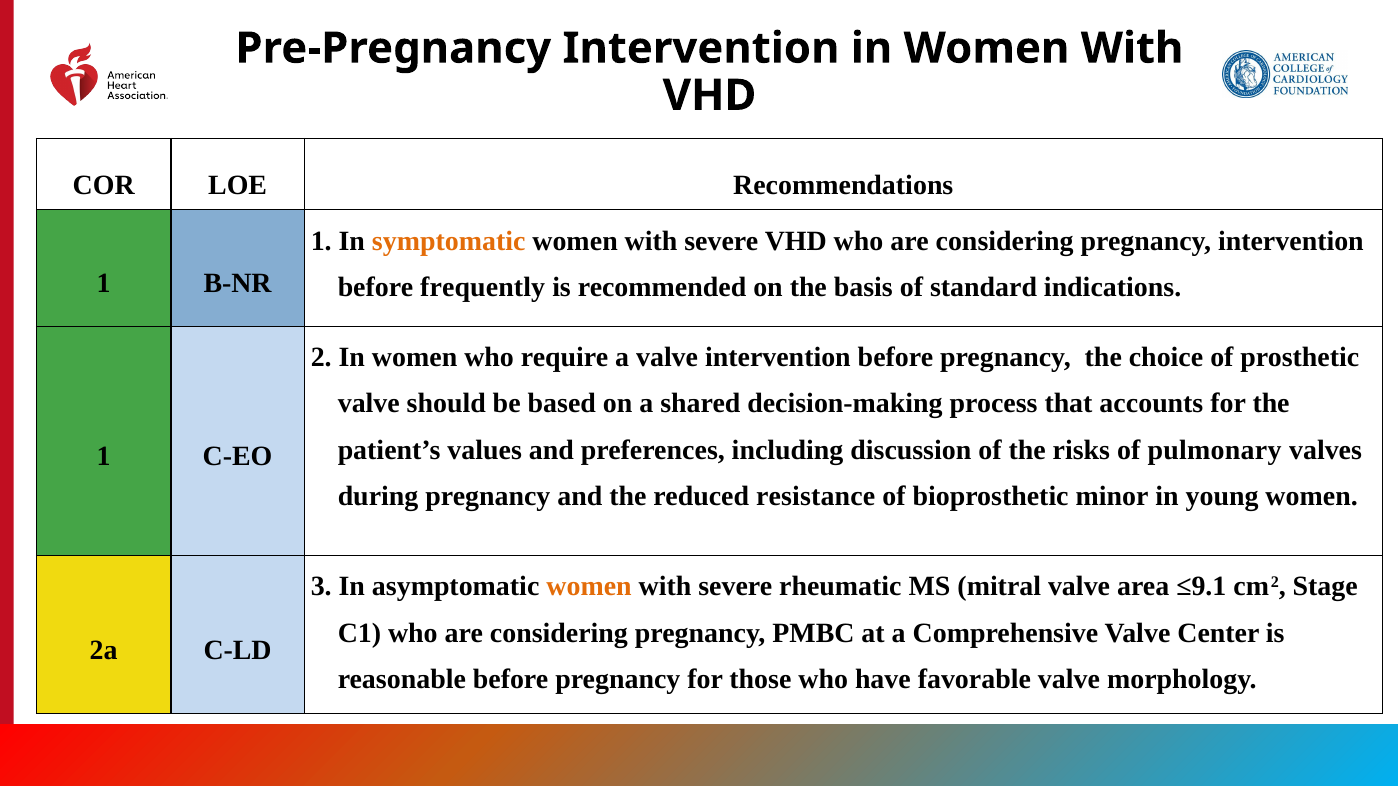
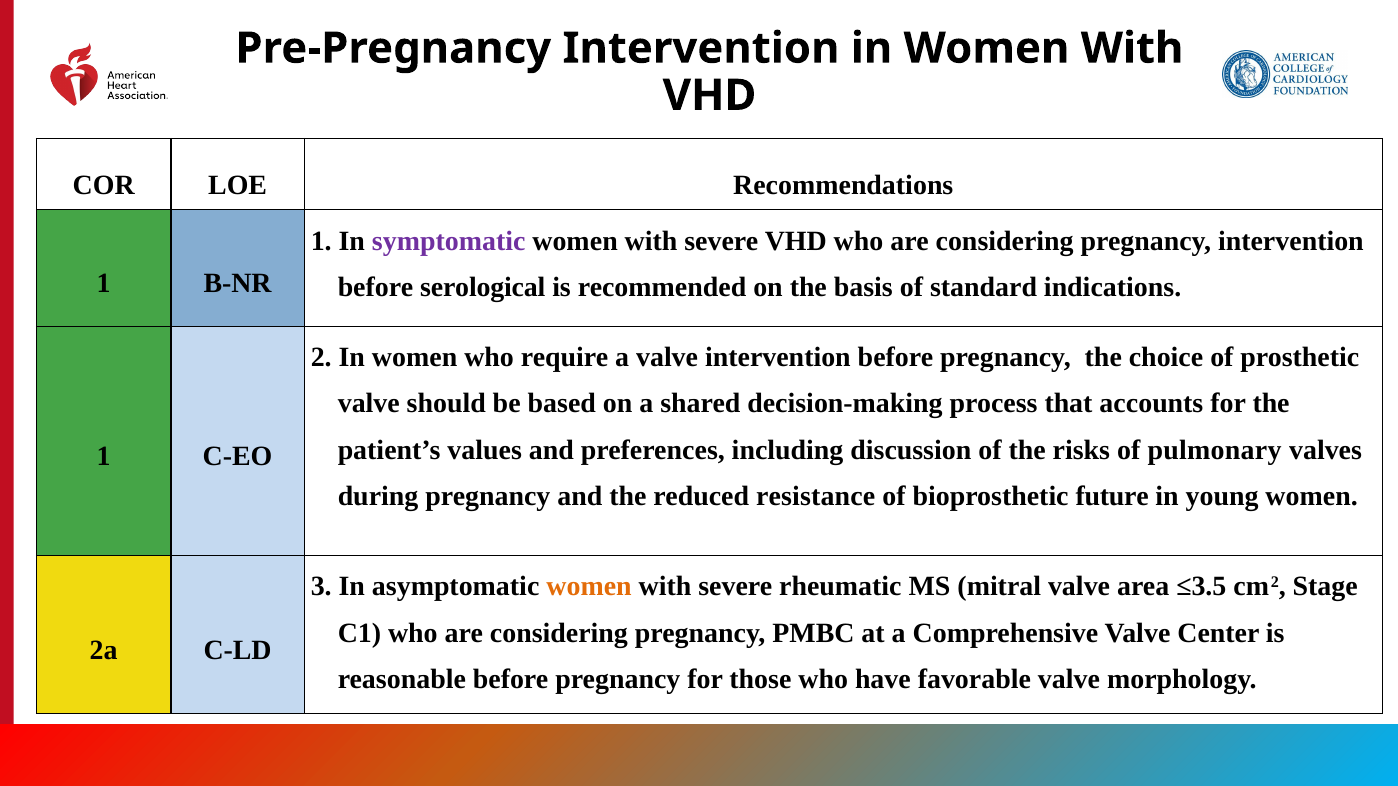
symptomatic colour: orange -> purple
frequently: frequently -> serological
minor: minor -> future
≤9.1: ≤9.1 -> ≤3.5
